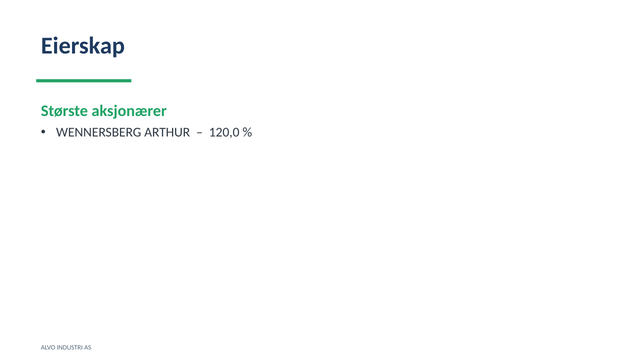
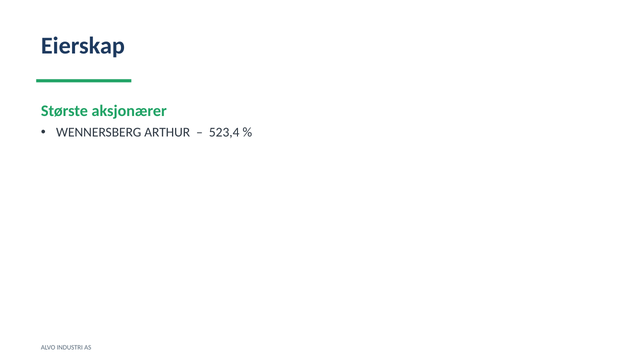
120,0: 120,0 -> 523,4
